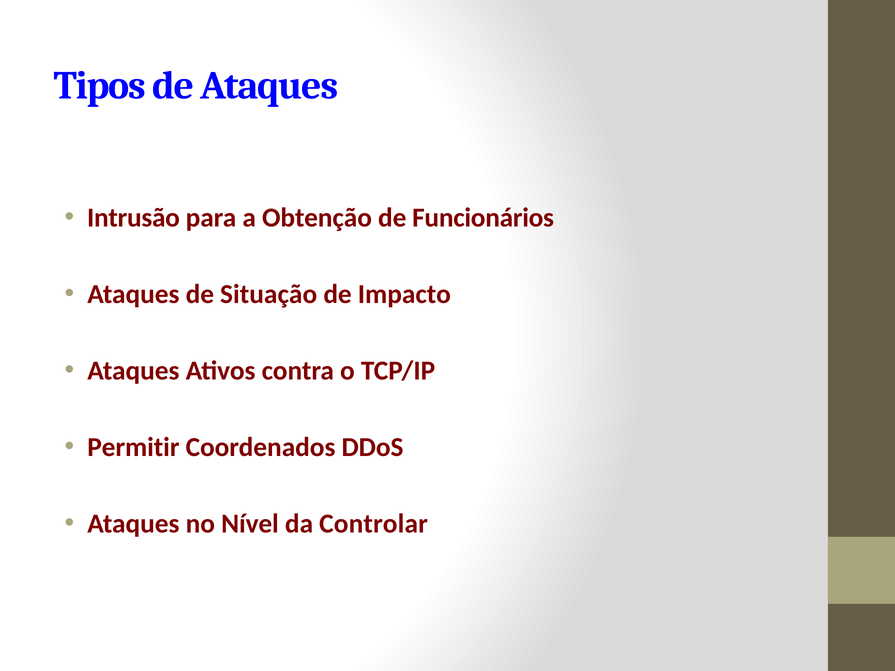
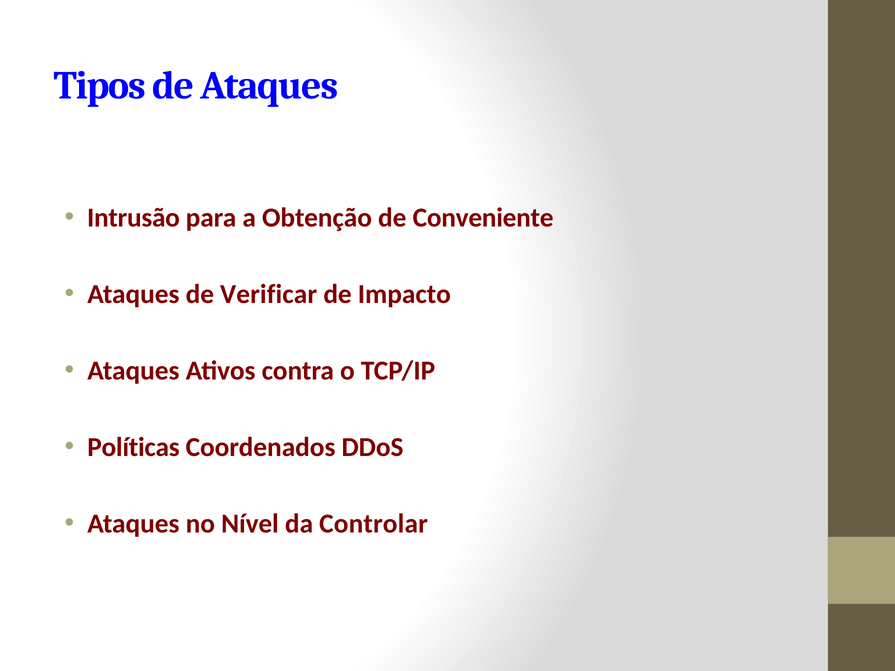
Funcionários: Funcionários -> Conveniente
Situação: Situação -> Verificar
Permitir: Permitir -> Políticas
